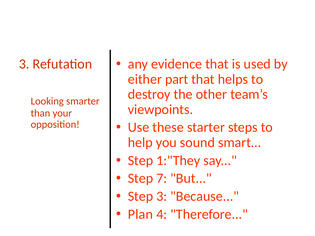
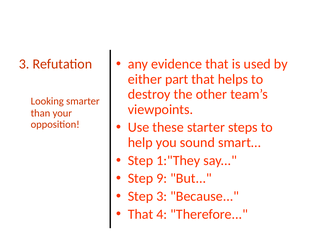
7: 7 -> 9
Plan at (140, 214): Plan -> That
